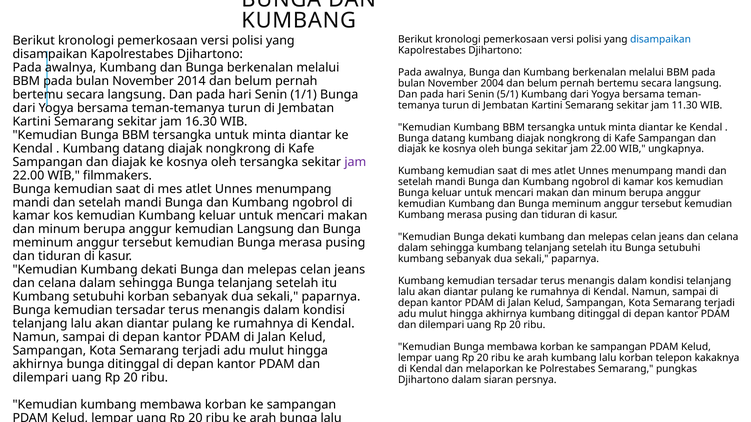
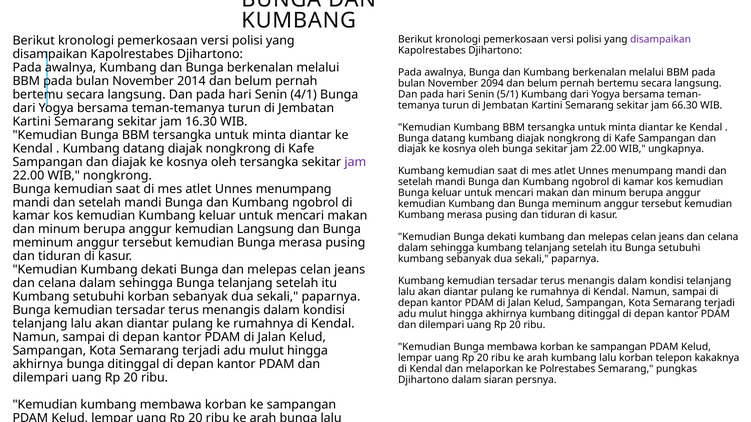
disampaikan at (661, 39) colour: blue -> purple
2004: 2004 -> 2094
1/1: 1/1 -> 4/1
11.30: 11.30 -> 66.30
WIB filmmakers: filmmakers -> nongkrong
